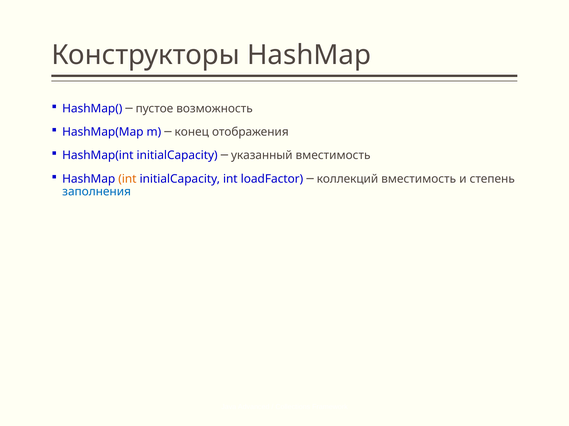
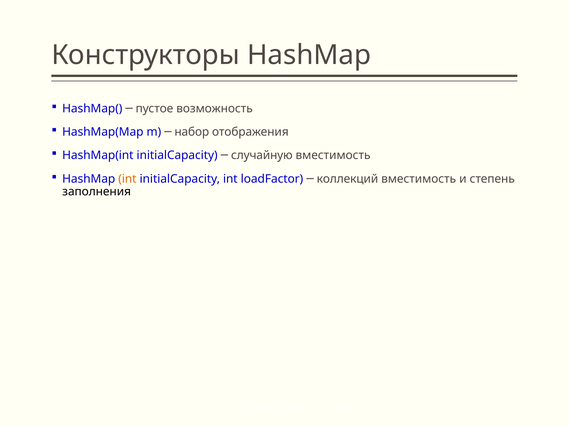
конец: конец -> набор
указанный: указанный -> случайную
заполнения colour: blue -> black
